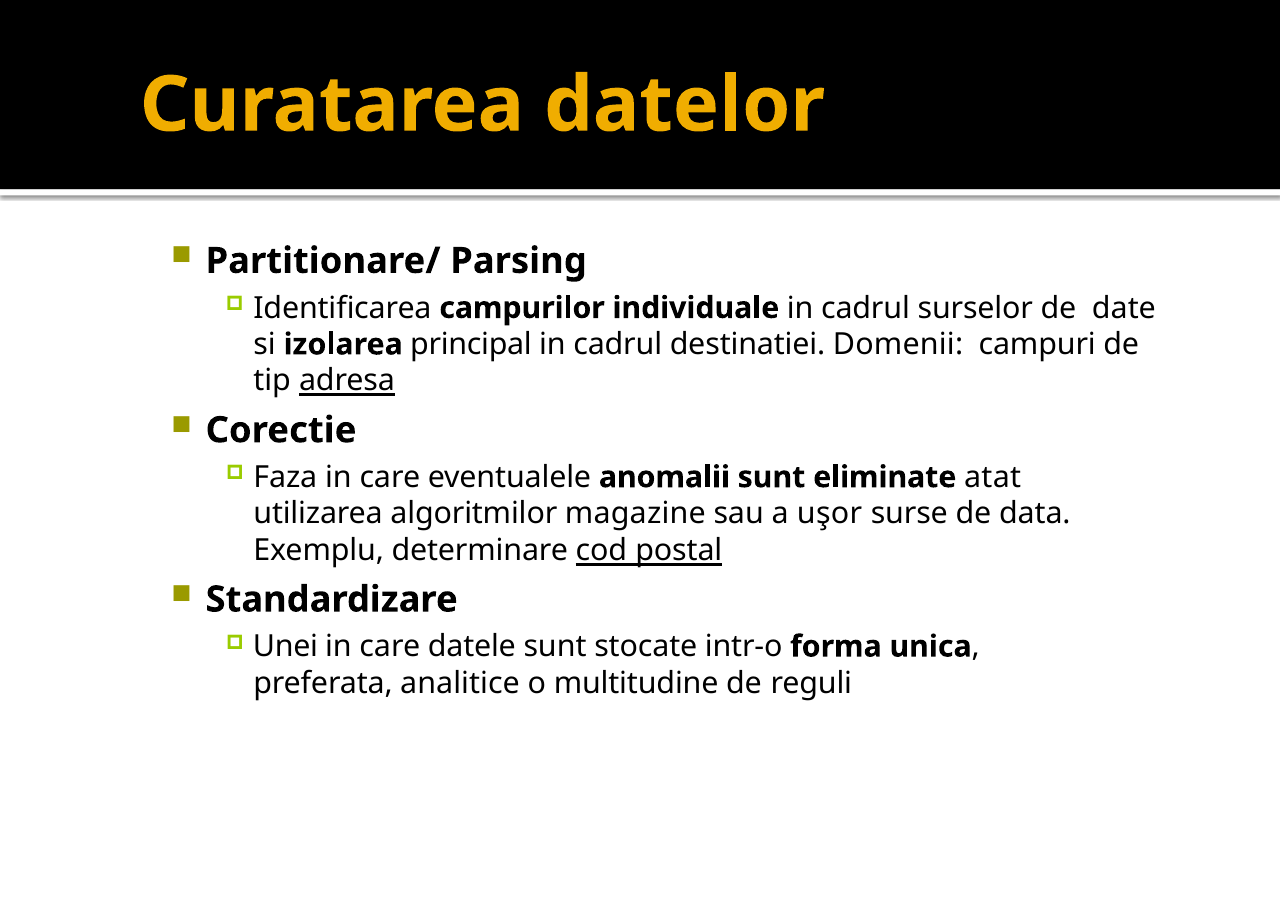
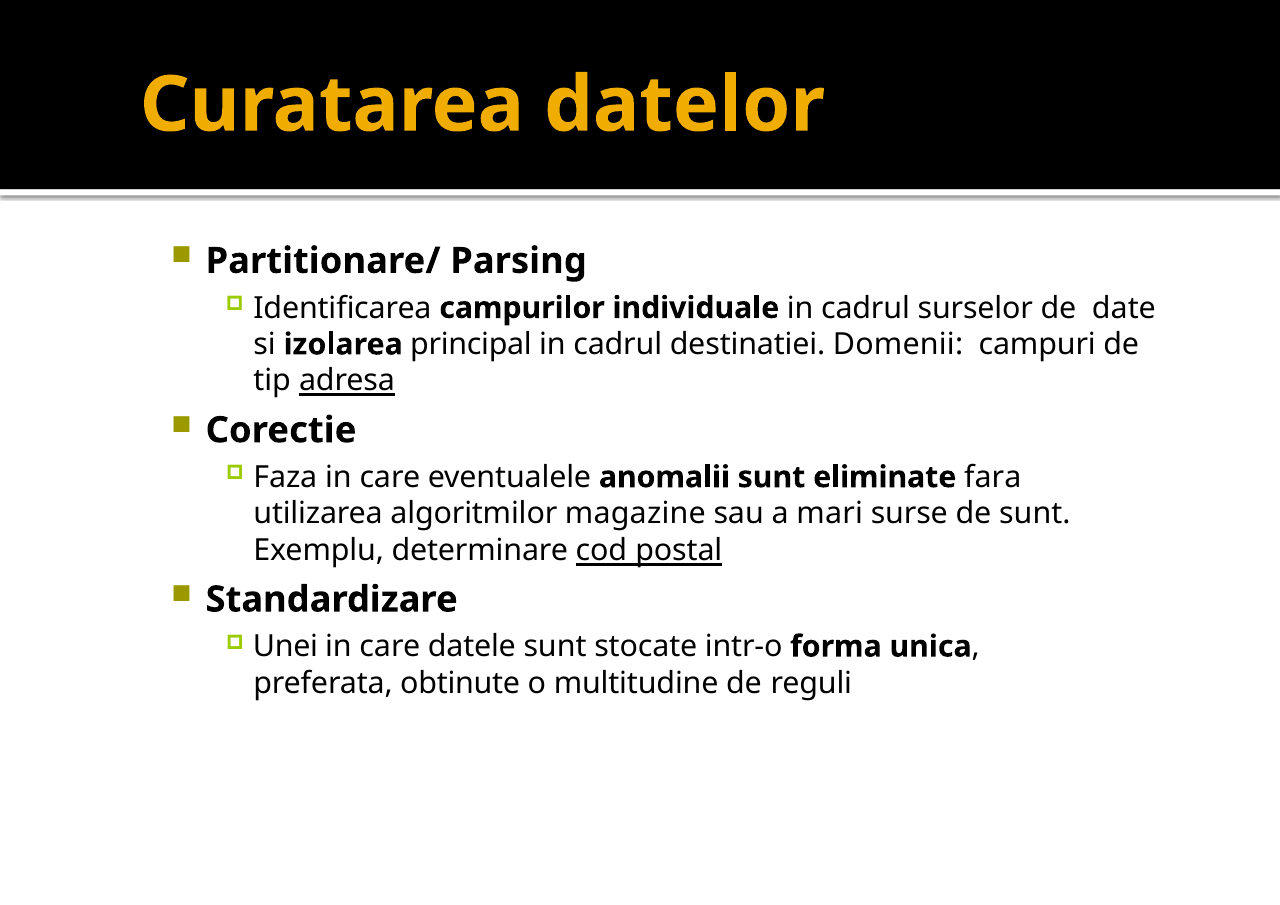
atat: atat -> fara
uşor: uşor -> mari
de data: data -> sunt
analitice: analitice -> obtinute
